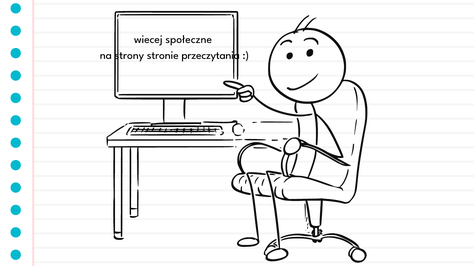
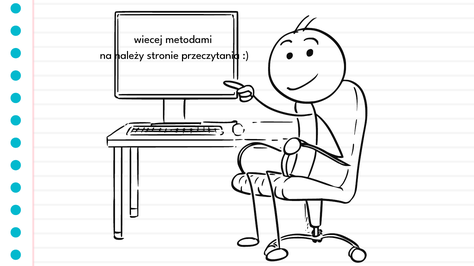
społeczne: społeczne -> metodami
strony: strony -> należy
